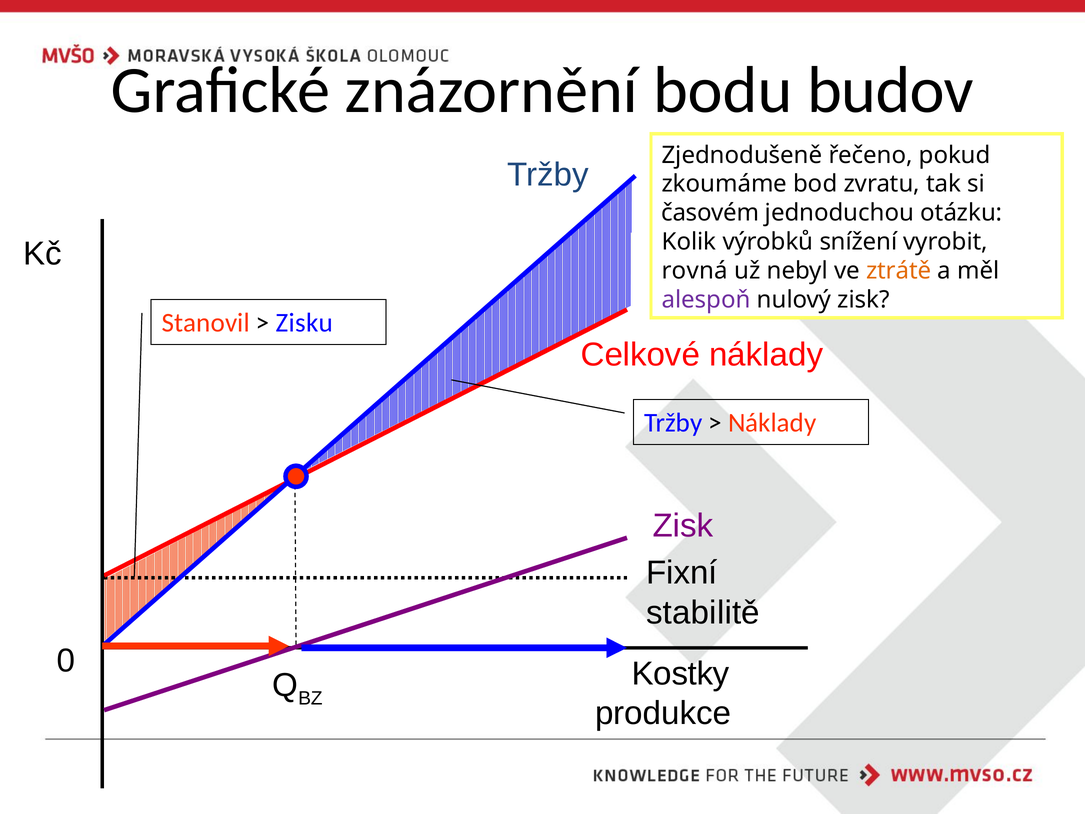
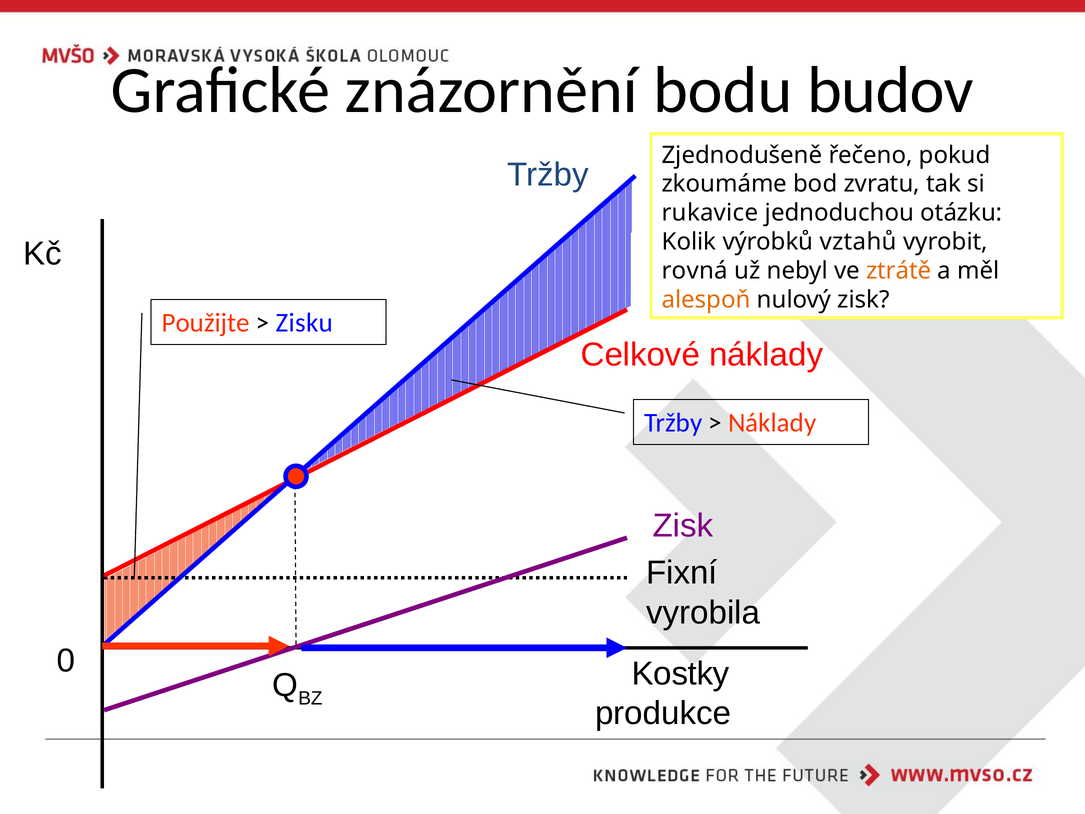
časovém: časovém -> rukavice
snížení: snížení -> vztahů
alespoň colour: purple -> orange
Stanovil: Stanovil -> Použijte
stabilitě: stabilitě -> vyrobila
